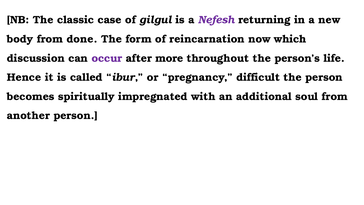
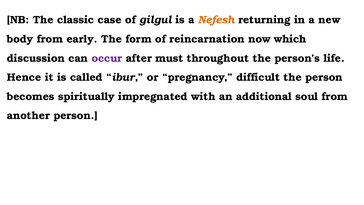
Nefesh colour: purple -> orange
done: done -> early
more: more -> must
